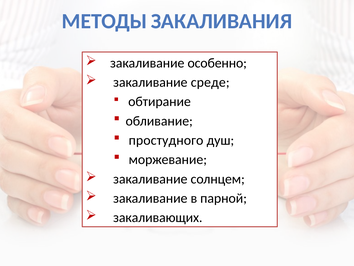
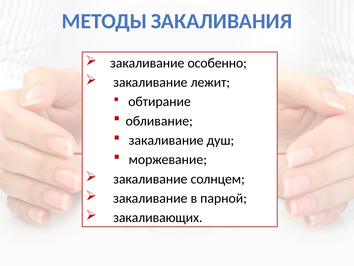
среде: среде -> лежит
простудного at (166, 140): простудного -> закаливание
